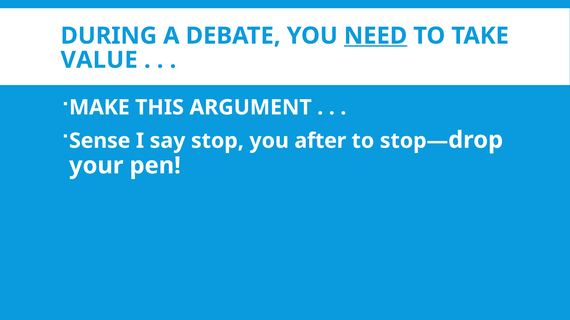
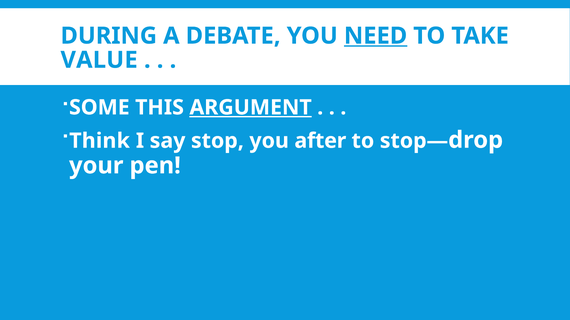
MAKE: MAKE -> SOME
ARGUMENT underline: none -> present
Sense: Sense -> Think
